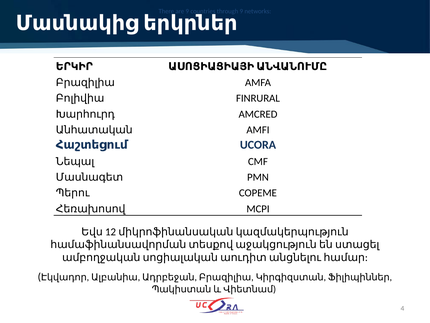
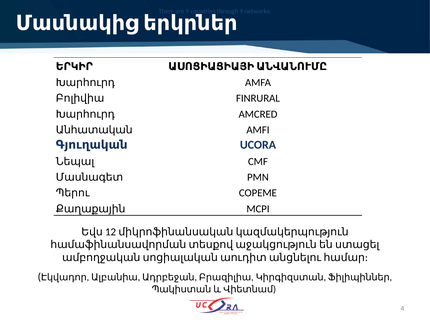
Բրազիլիա at (85, 82): Բրազիլիա -> Խարհուրդ
Հաշտեցում: Հաշտեցում -> Գյուղական
Հեռախոսով: Հեռախոսով -> Քաղաքային
